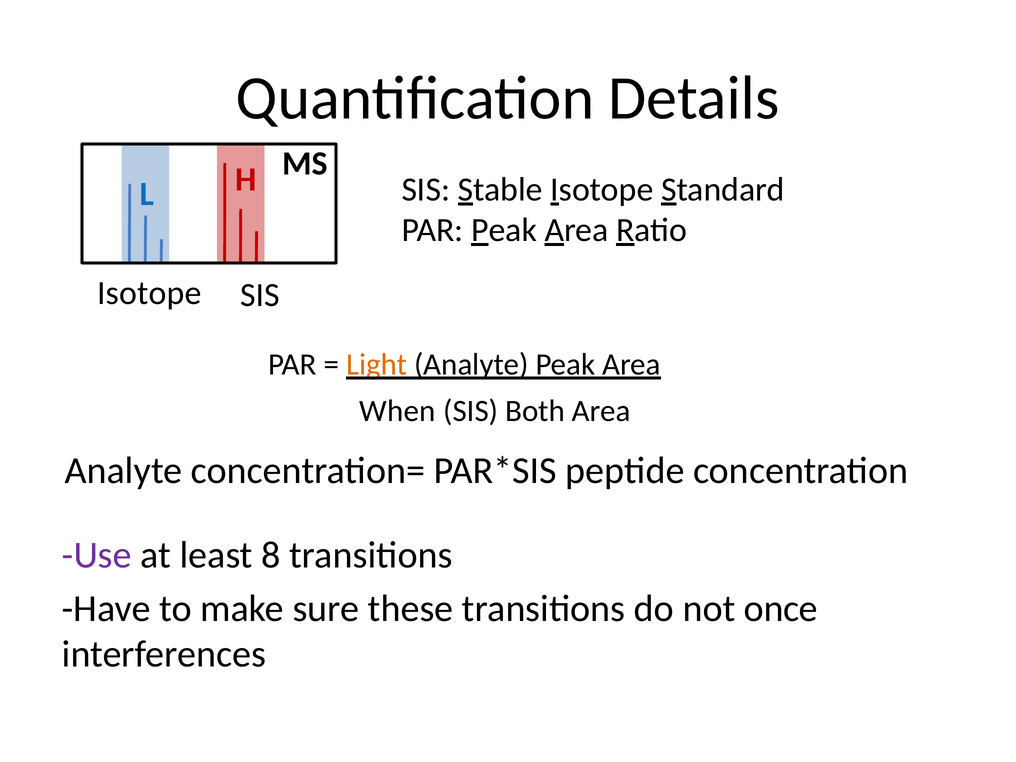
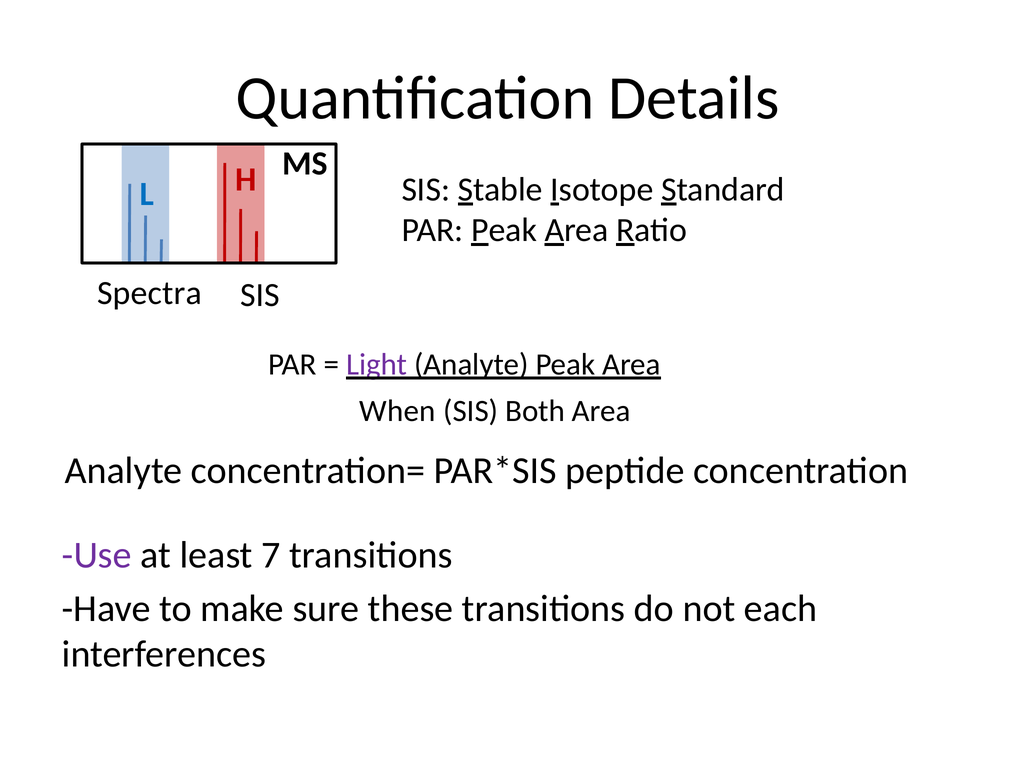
Isotope at (149, 293): Isotope -> Spectra
Light colour: orange -> purple
8: 8 -> 7
once: once -> each
